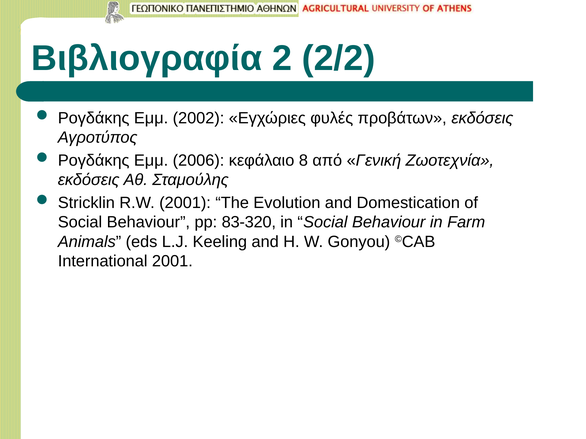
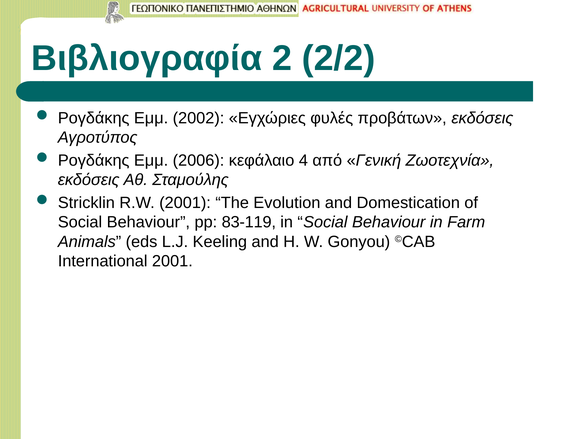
8: 8 -> 4
83-320: 83-320 -> 83-119
